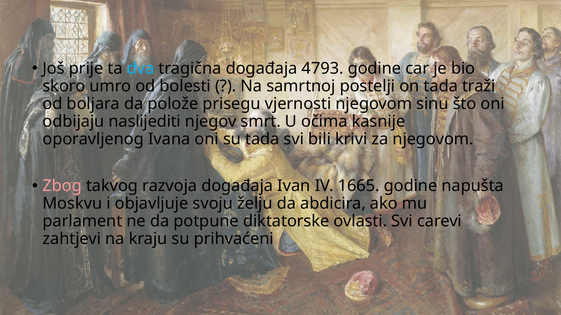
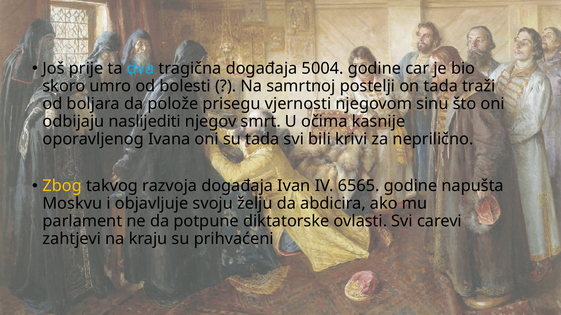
4793: 4793 -> 5004
za njegovom: njegovom -> neprilično
Zbog colour: pink -> yellow
1665: 1665 -> 6565
